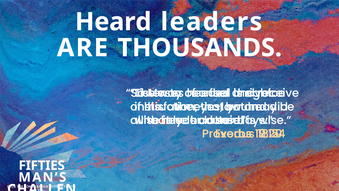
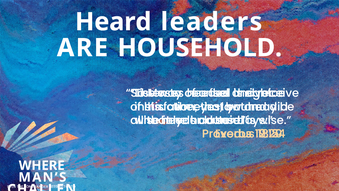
THOUSANDS: THOUSANDS -> HOUSEHOLD
FIFTIES: FIFTIES -> WHERE
